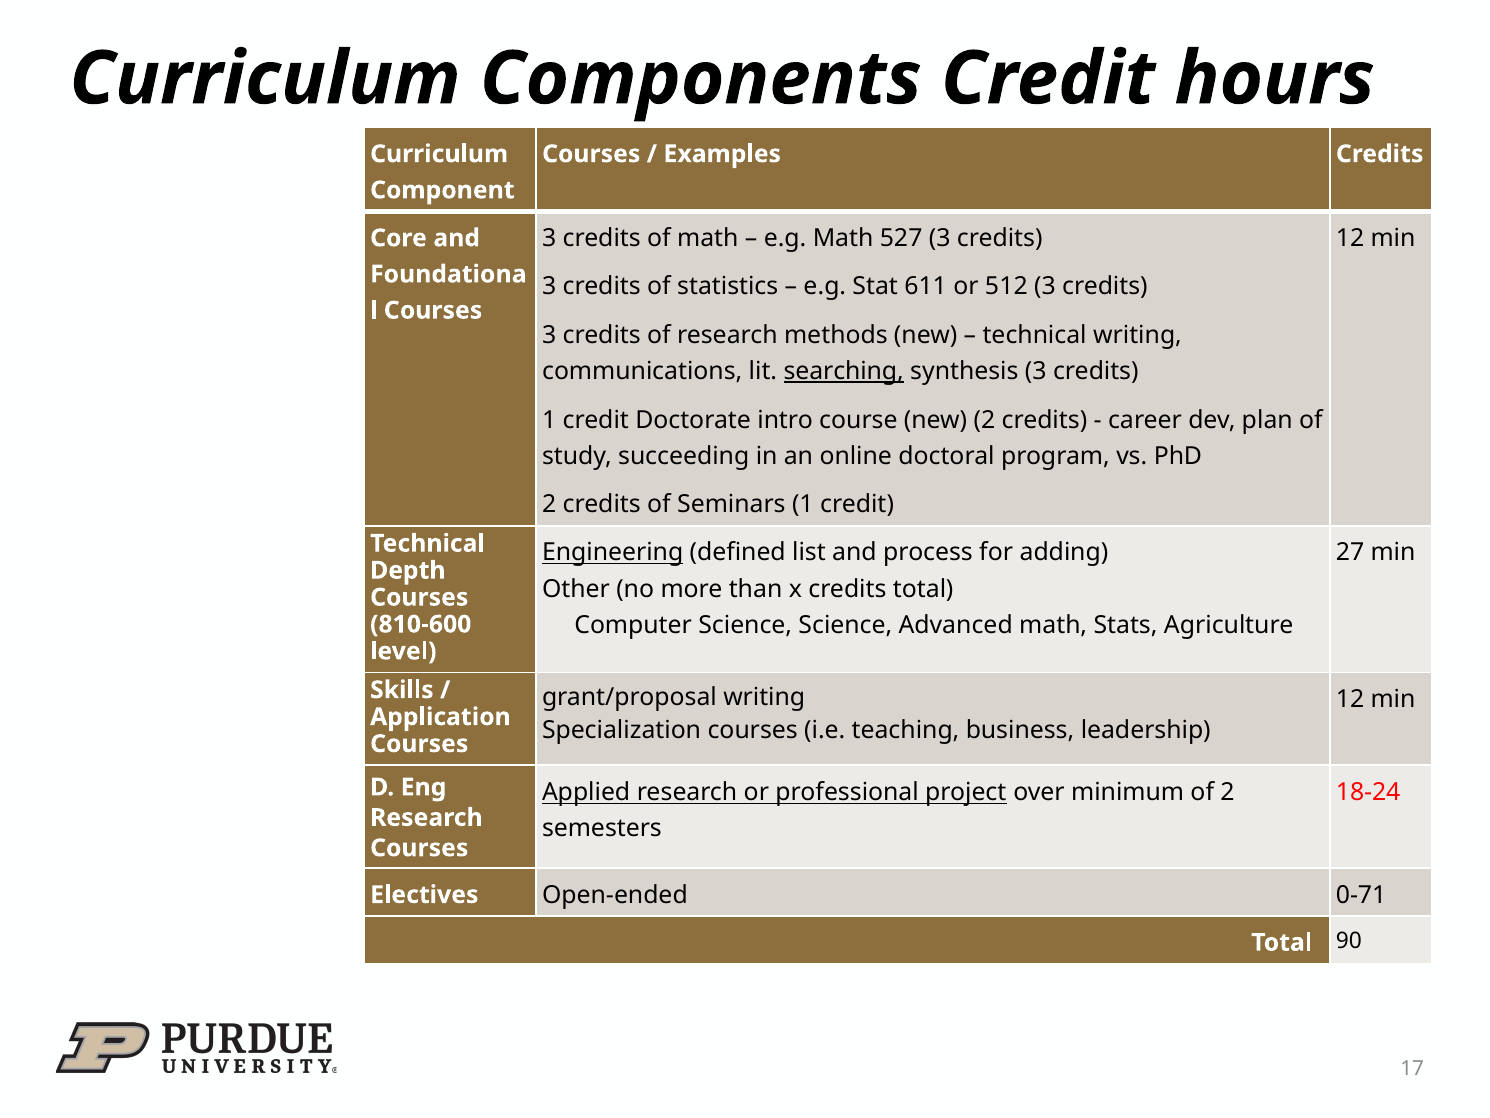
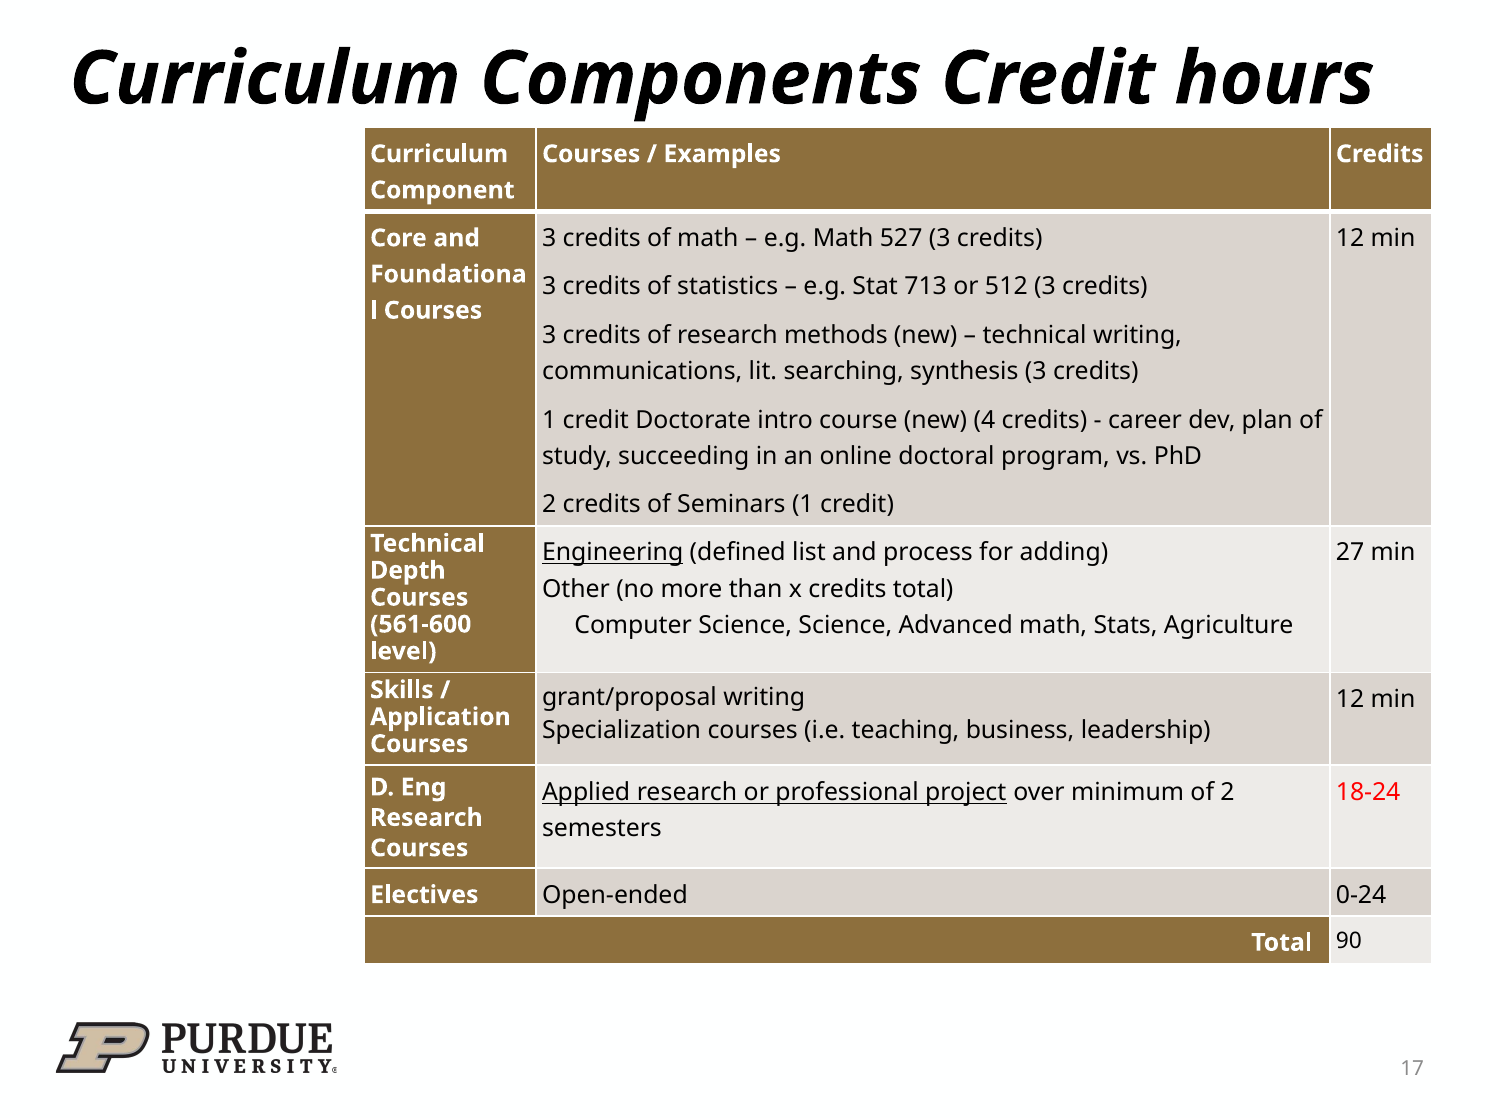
611: 611 -> 713
searching underline: present -> none
new 2: 2 -> 4
810-600: 810-600 -> 561-600
0-71: 0-71 -> 0-24
